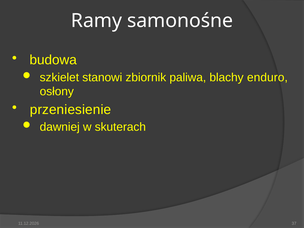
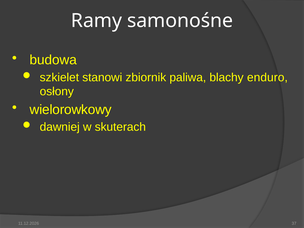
przeniesienie: przeniesienie -> wielorowkowy
